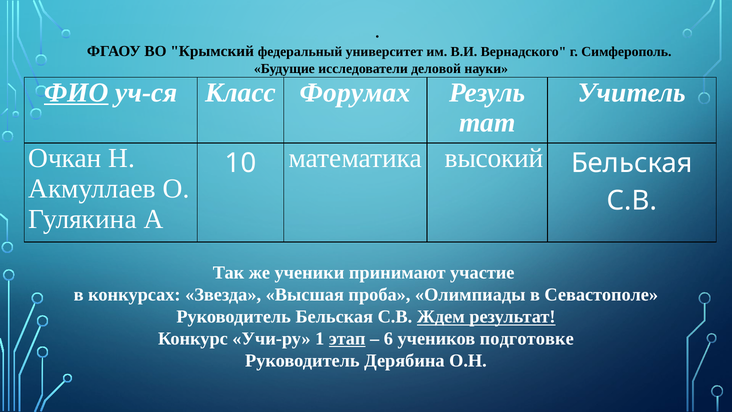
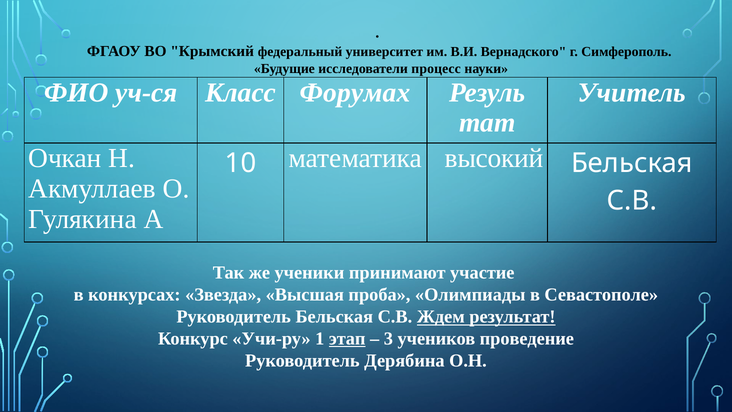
деловой: деловой -> процесс
ФИО underline: present -> none
6: 6 -> 3
подготовке: подготовке -> проведение
